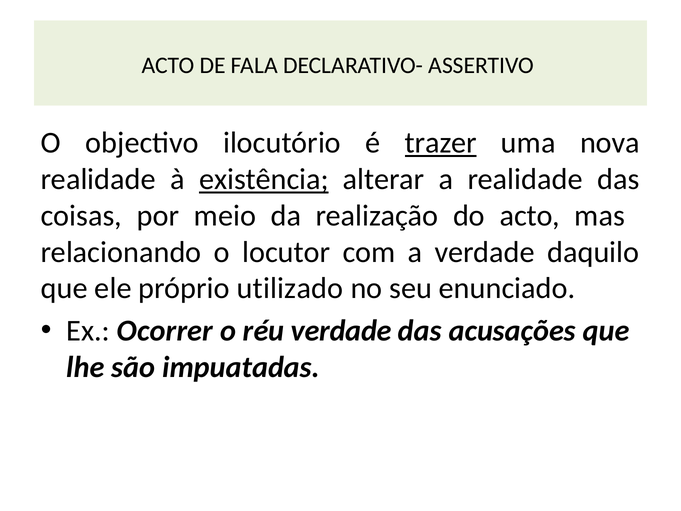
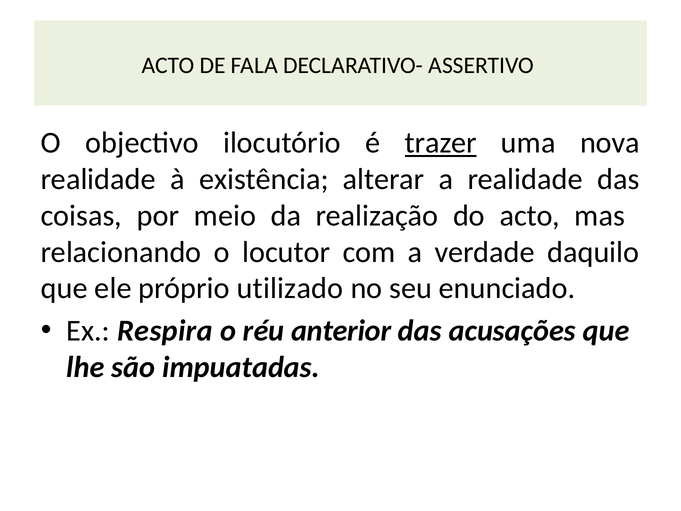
existência underline: present -> none
Ocorrer: Ocorrer -> Respira
réu verdade: verdade -> anterior
